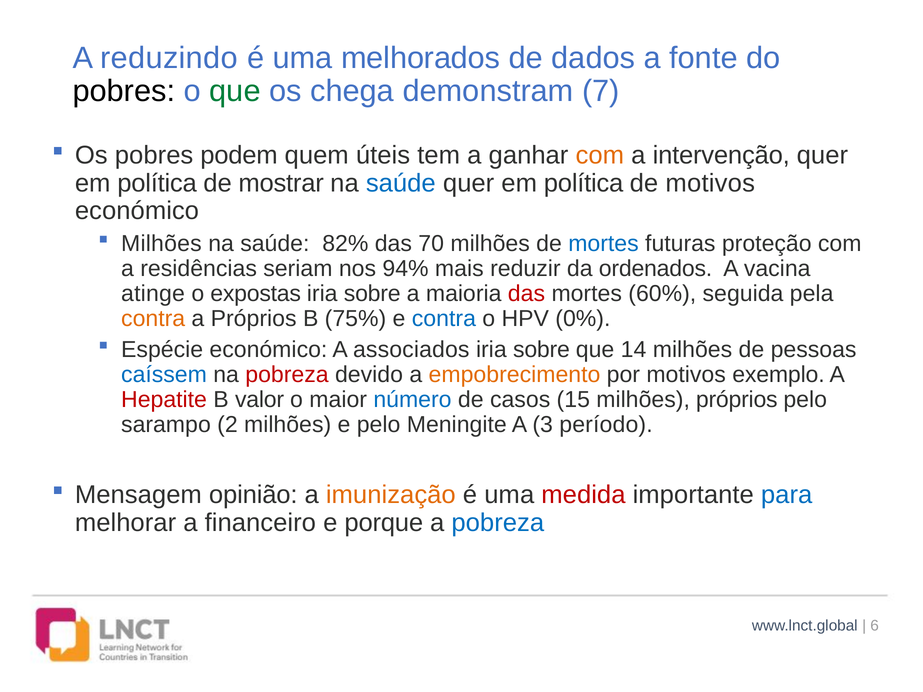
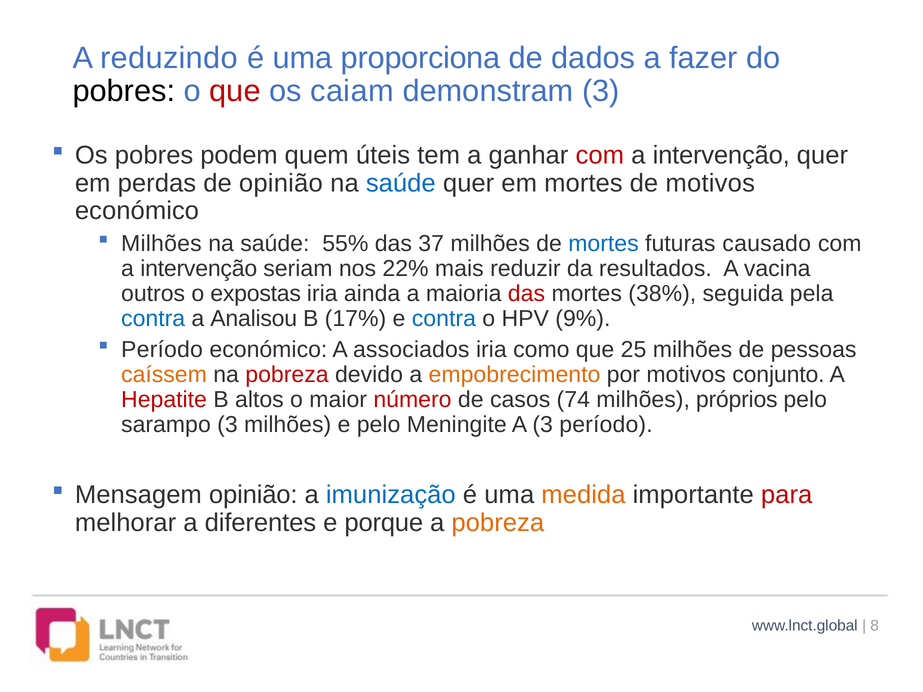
melhorados: melhorados -> proporciona
fonte: fonte -> fazer
que at (235, 91) colour: green -> red
chega: chega -> caiam
demonstram 7: 7 -> 3
com at (600, 156) colour: orange -> red
política at (157, 183): política -> perdas
de mostrar: mostrar -> opinião
política at (584, 183): política -> mortes
82%: 82% -> 55%
70: 70 -> 37
proteção: proteção -> causado
residências at (199, 269): residências -> intervenção
94%: 94% -> 22%
ordenados: ordenados -> resultados
atinge: atinge -> outros
sobre at (372, 294): sobre -> ainda
60%: 60% -> 38%
contra at (153, 319) colour: orange -> blue
a Próprios: Próprios -> Analisou
75%: 75% -> 17%
0%: 0% -> 9%
Espécie at (162, 350): Espécie -> Período
sobre at (541, 350): sobre -> como
14: 14 -> 25
caíssem colour: blue -> orange
exemplo: exemplo -> conjunto
valor: valor -> altos
número colour: blue -> red
15: 15 -> 74
sarampo 2: 2 -> 3
imunização colour: orange -> blue
medida colour: red -> orange
para colour: blue -> red
financeiro: financeiro -> diferentes
pobreza at (498, 523) colour: blue -> orange
6: 6 -> 8
